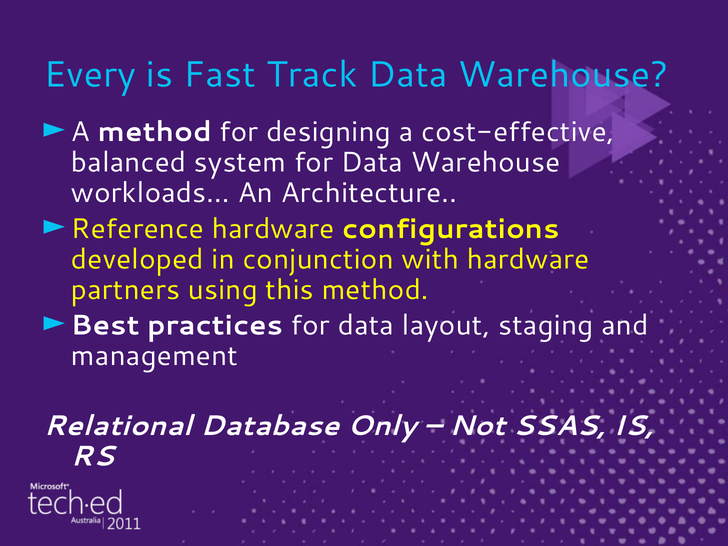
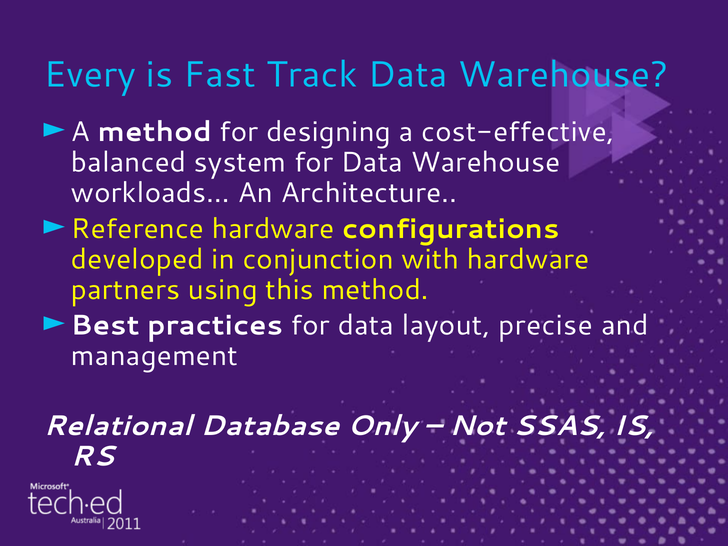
staging: staging -> precise
